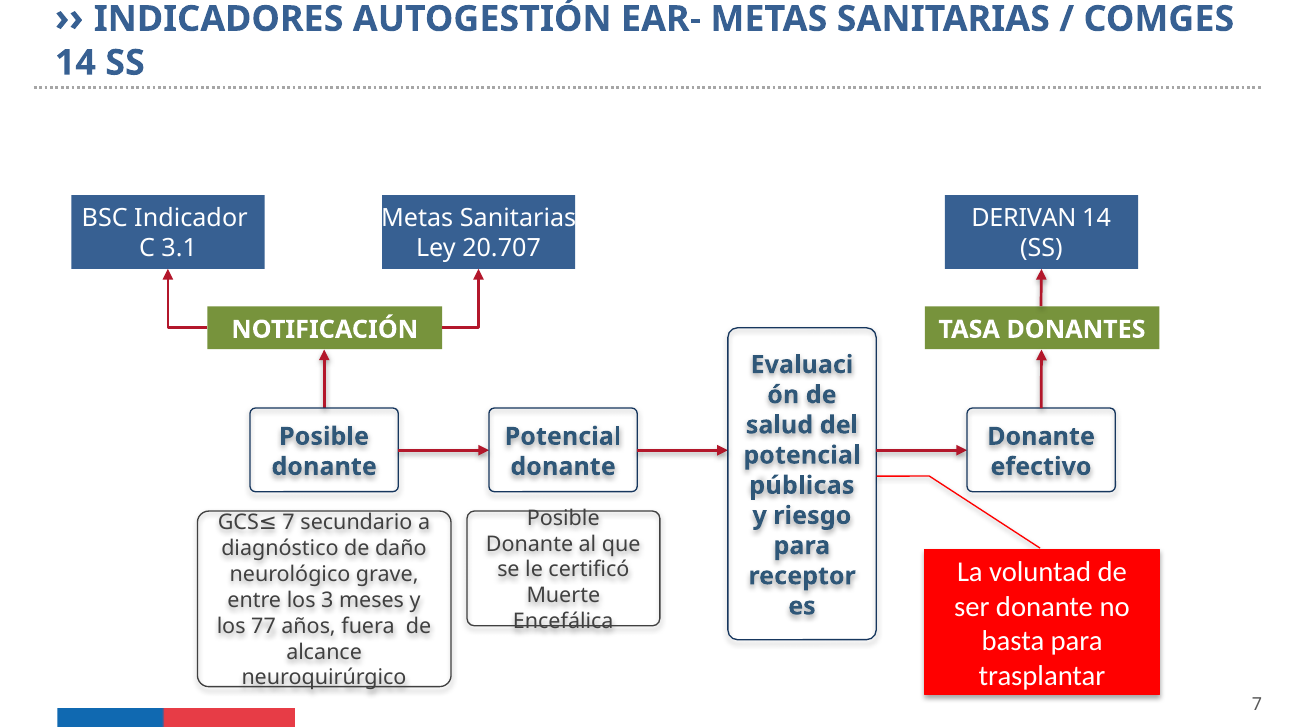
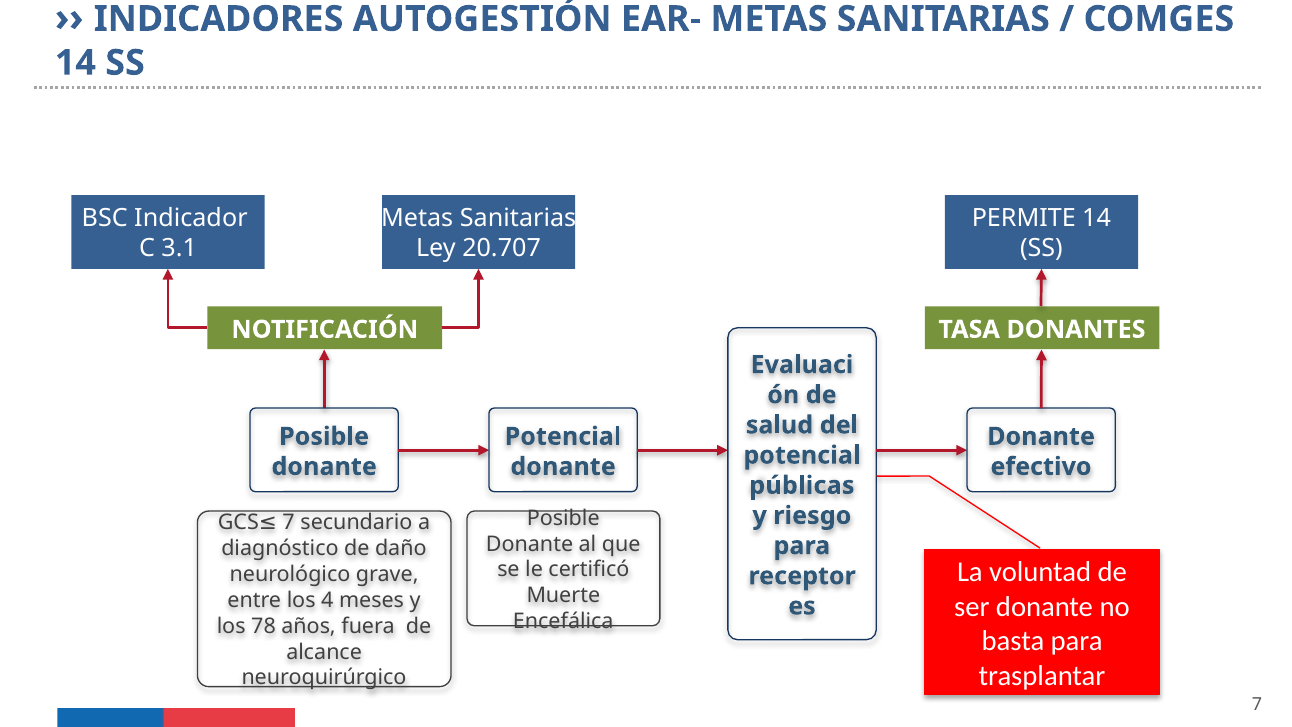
DERIVAN: DERIVAN -> PERMITE
3: 3 -> 4
77: 77 -> 78
